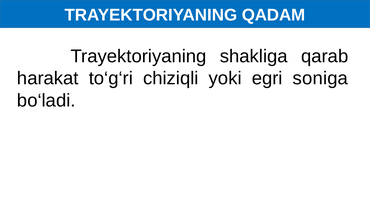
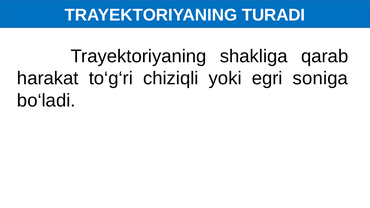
QADAM: QADAM -> TURADI
